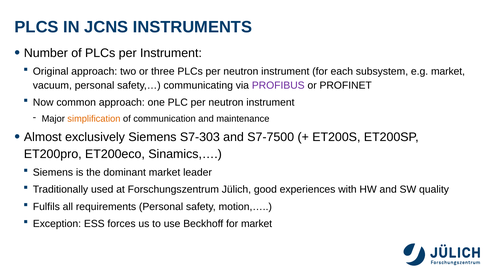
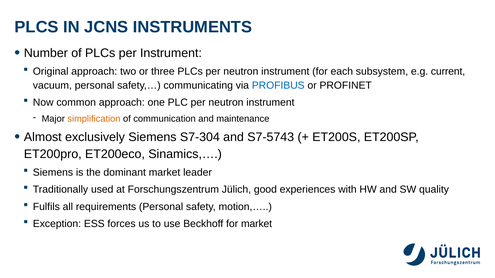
e.g market: market -> current
PROFIBUS colour: purple -> blue
S7-303: S7-303 -> S7-304
S7-7500: S7-7500 -> S7-5743
